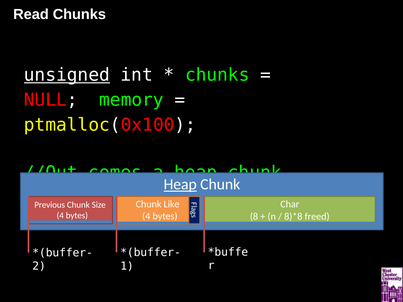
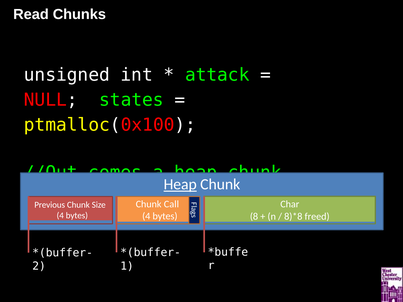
unsigned underline: present -> none
chunks at (217, 75): chunks -> attack
memory: memory -> states
Like: Like -> Call
